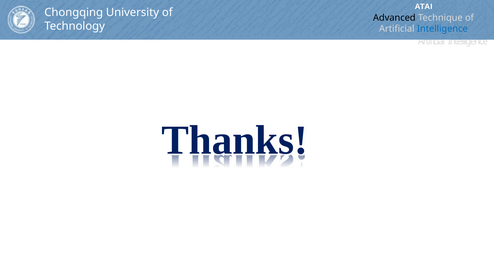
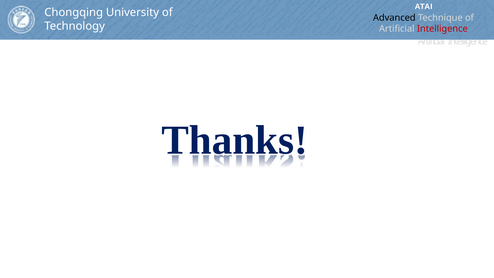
Intelligence at (442, 29) colour: blue -> red
